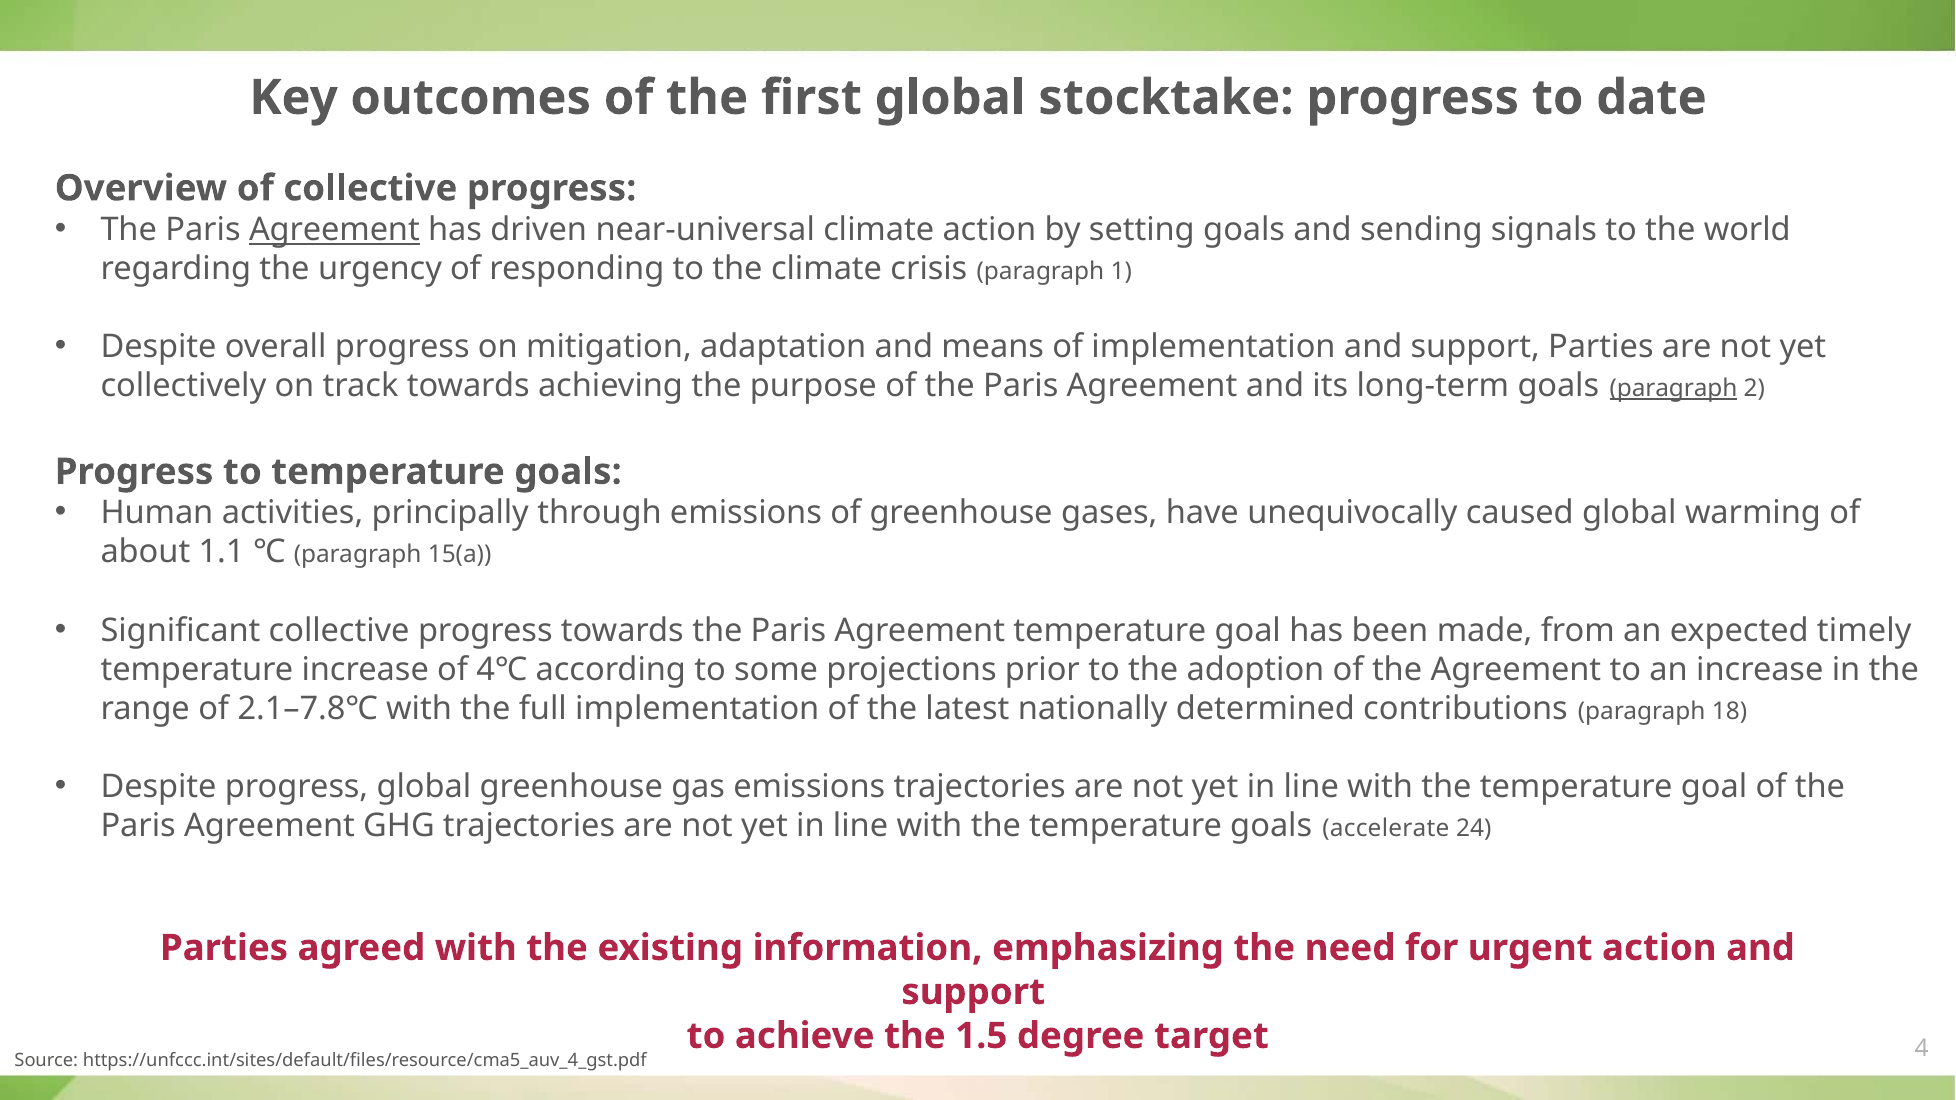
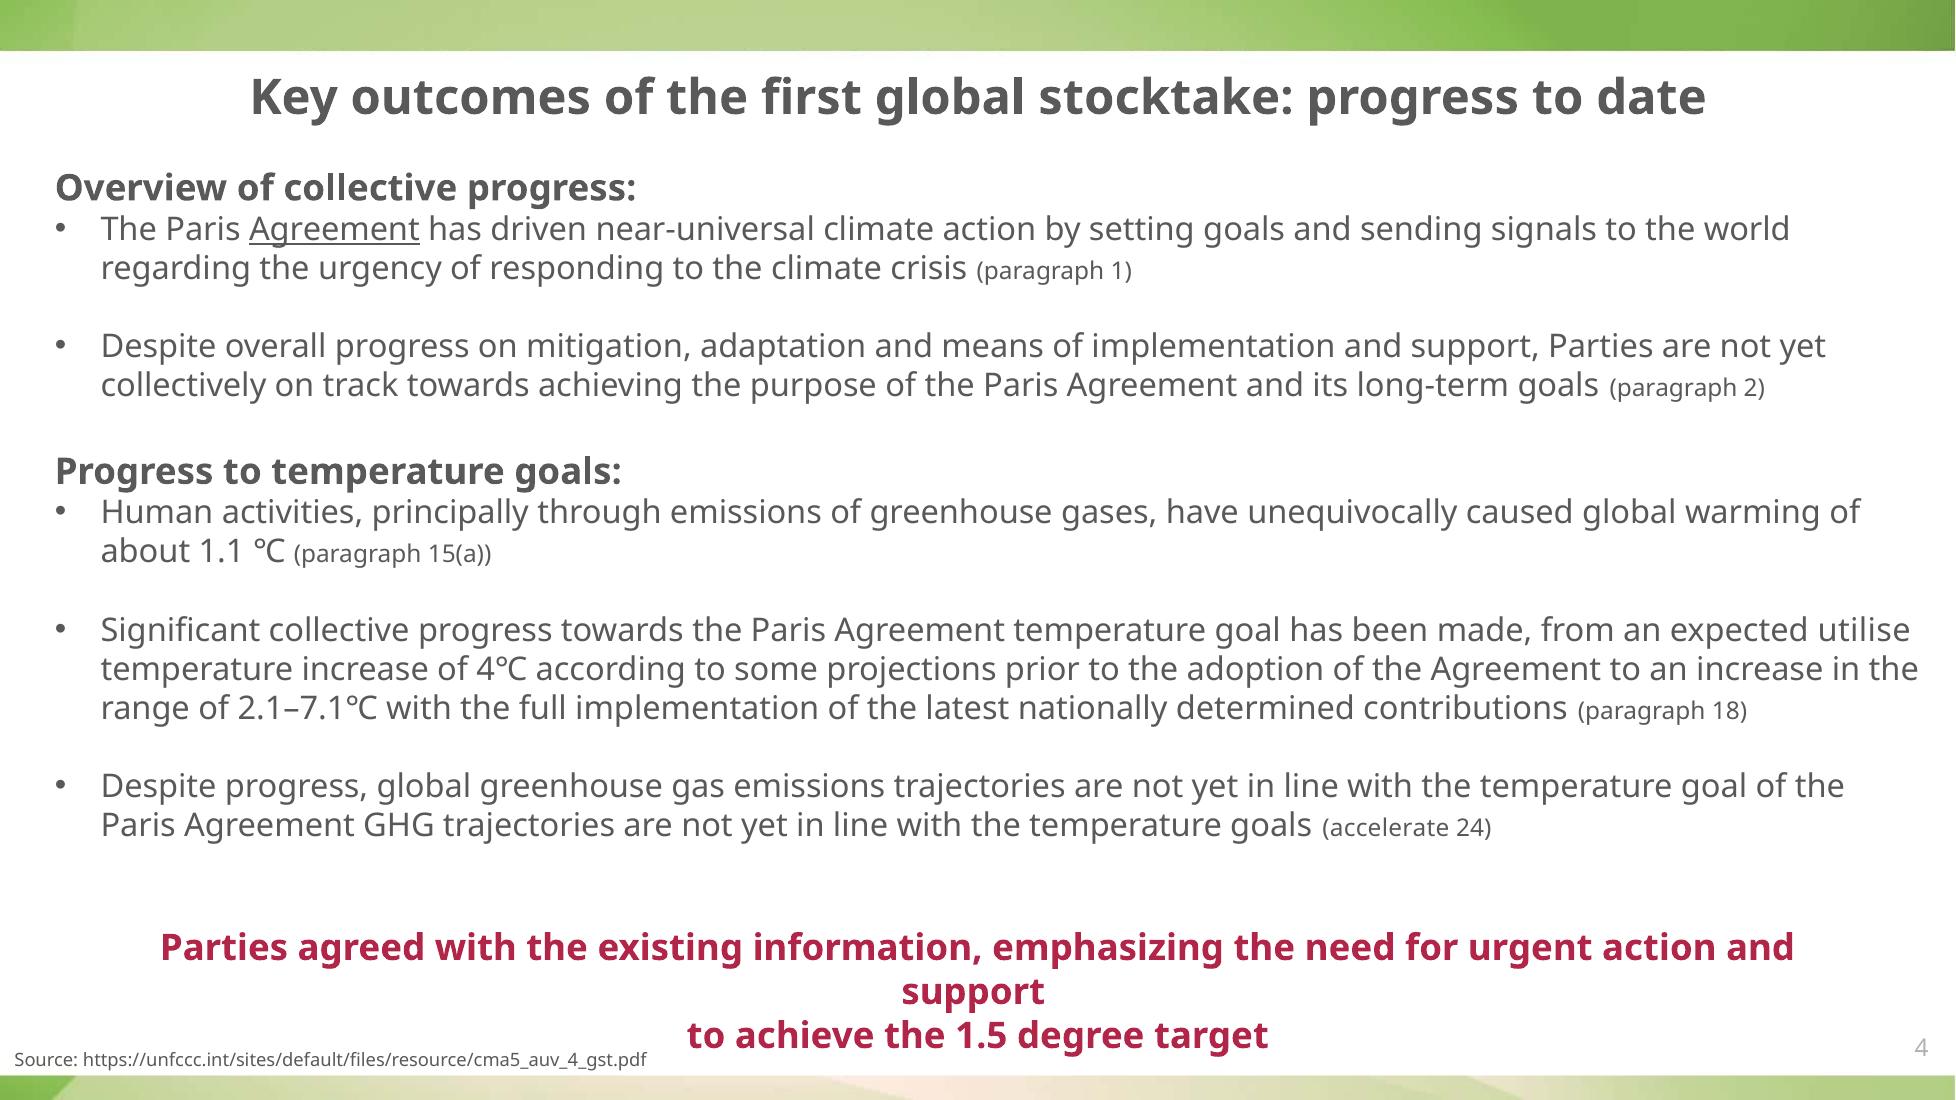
paragraph at (1674, 389) underline: present -> none
timely: timely -> utilise
2.1–7.8℃: 2.1–7.8℃ -> 2.1–7.1℃
